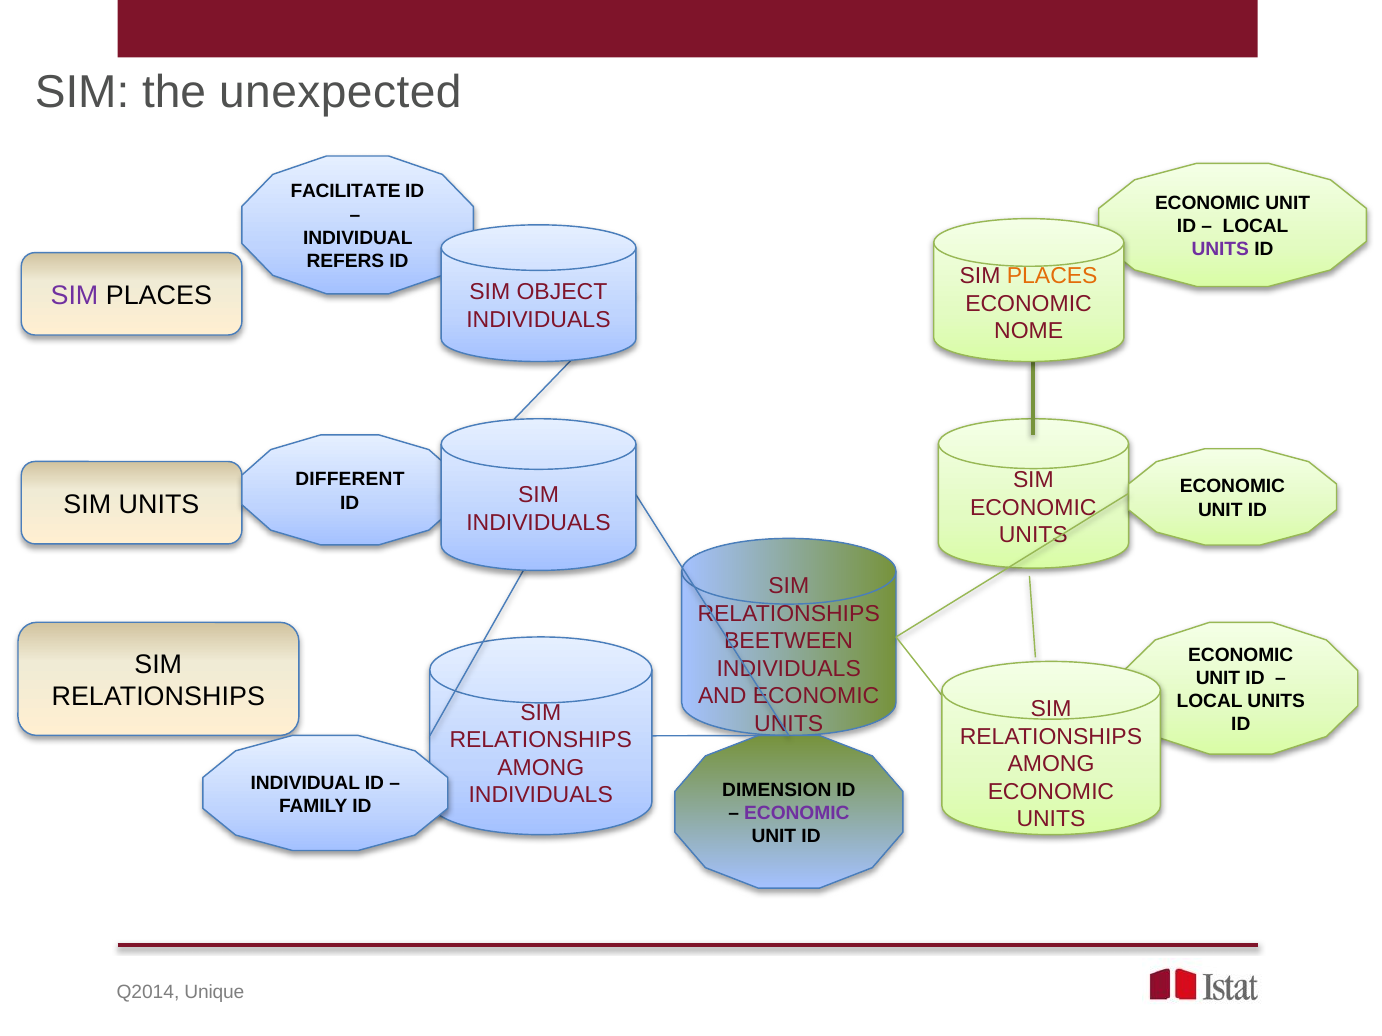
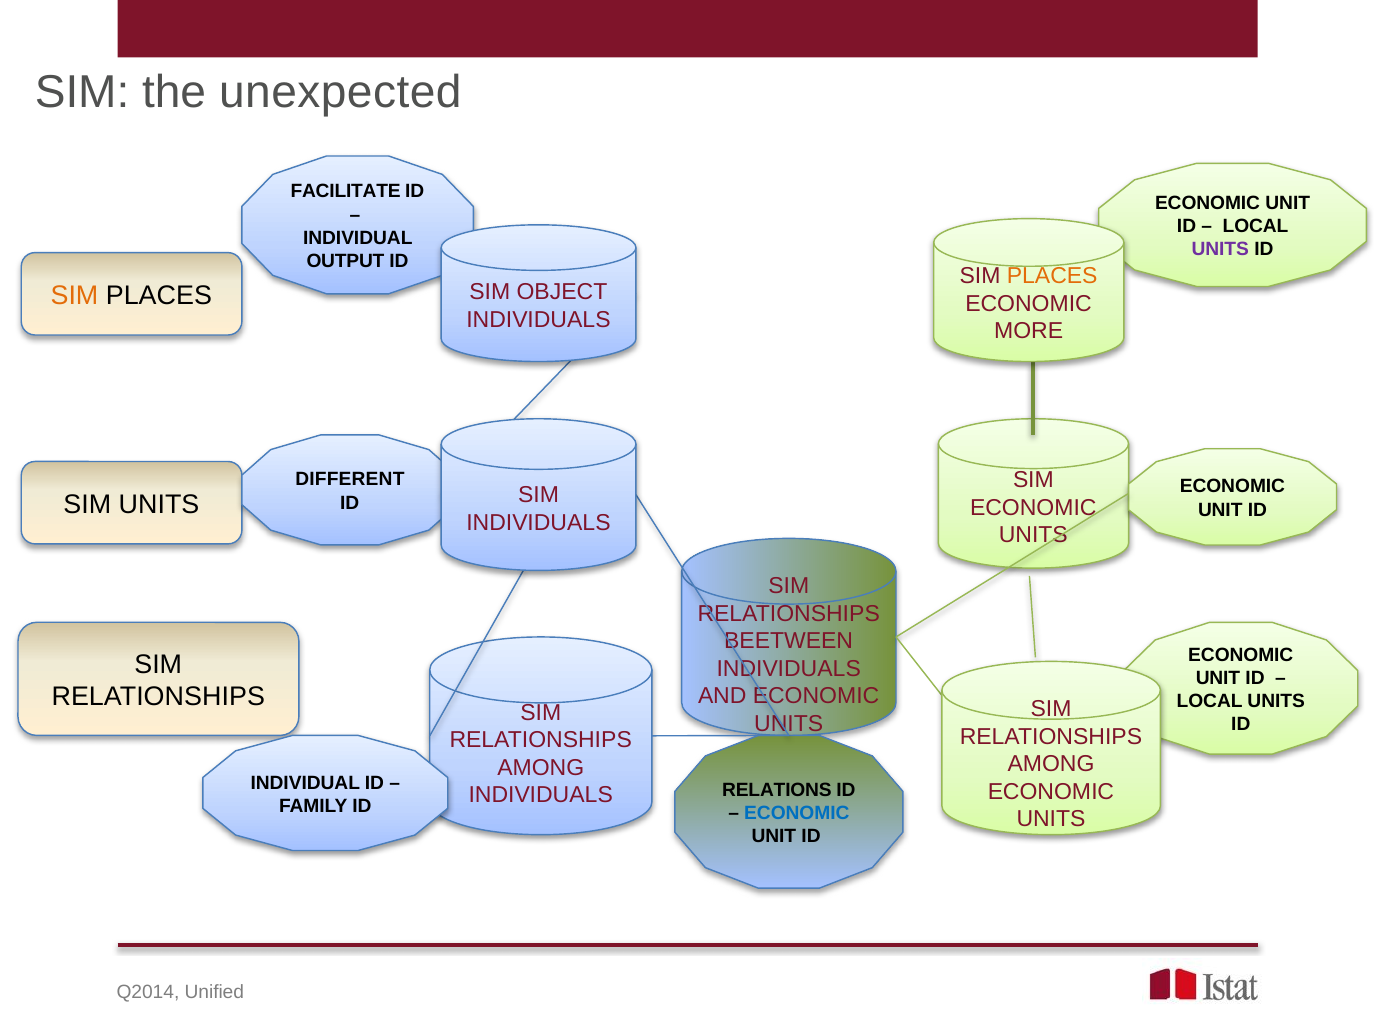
REFERS: REFERS -> OUTPUT
SIM at (75, 296) colour: purple -> orange
NOME: NOME -> MORE
DIMENSION: DIMENSION -> RELATIONS
ECONOMIC at (797, 814) colour: purple -> blue
Unique: Unique -> Unified
